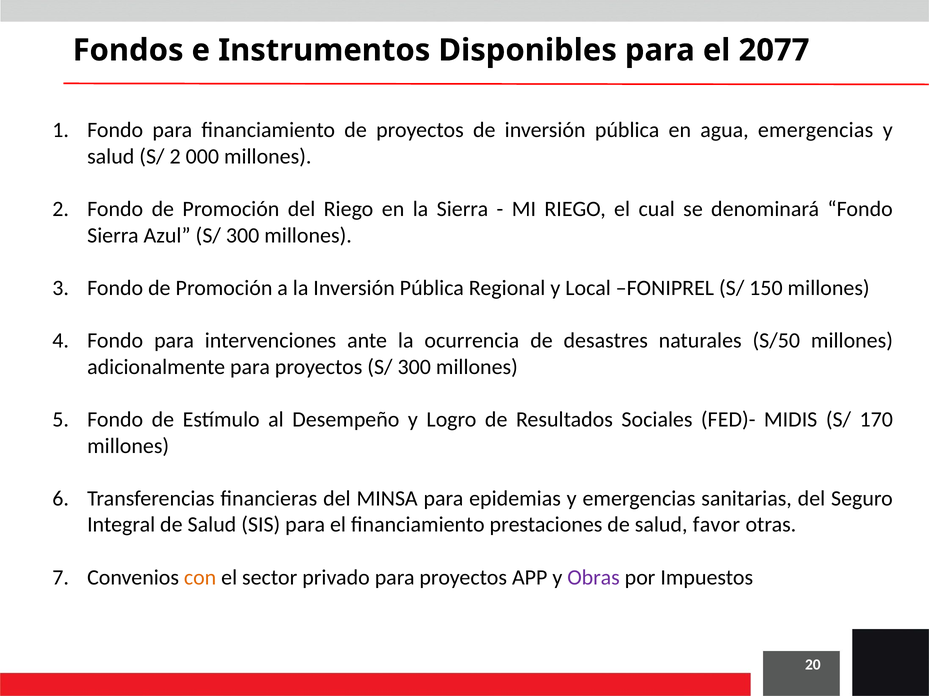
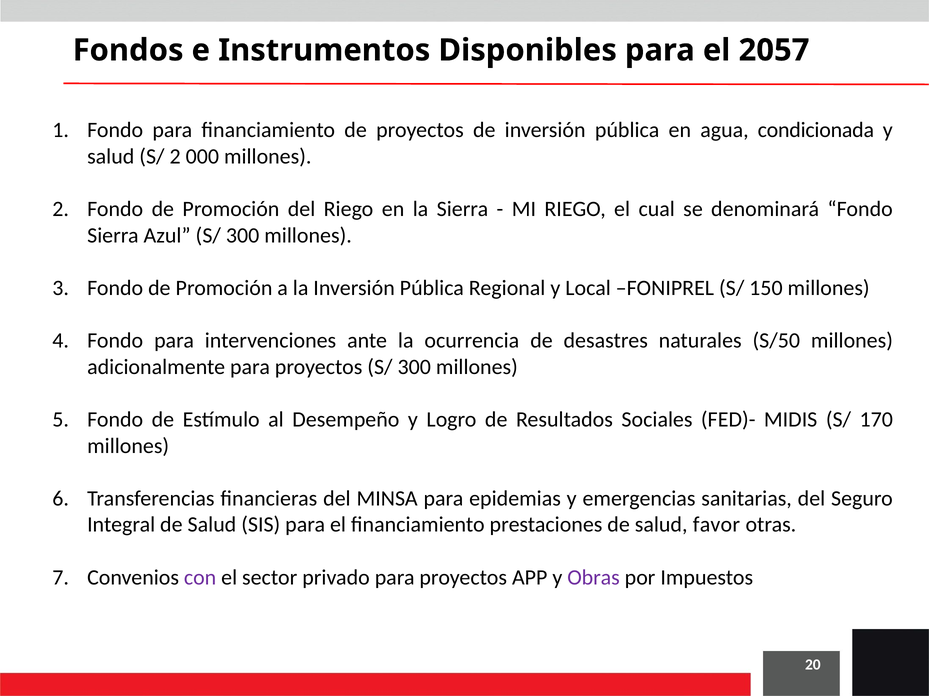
2077: 2077 -> 2057
agua emergencias: emergencias -> condicionada
con colour: orange -> purple
